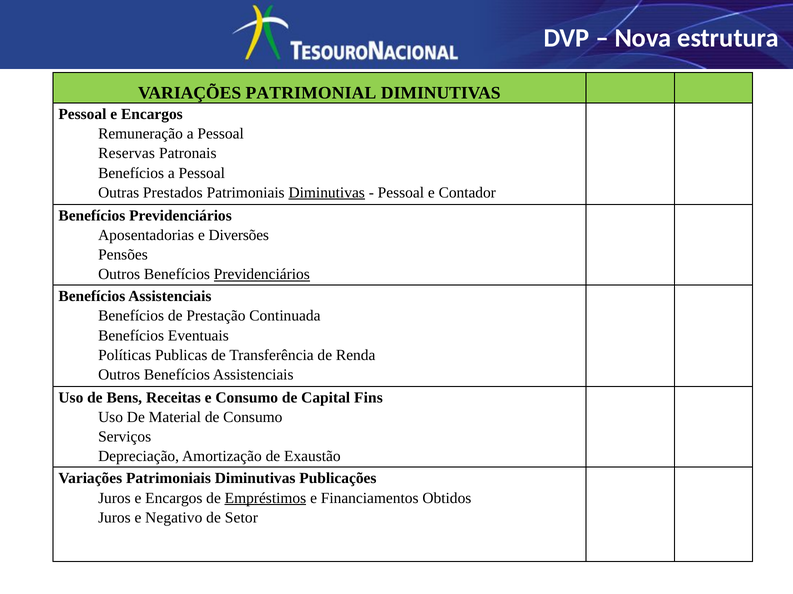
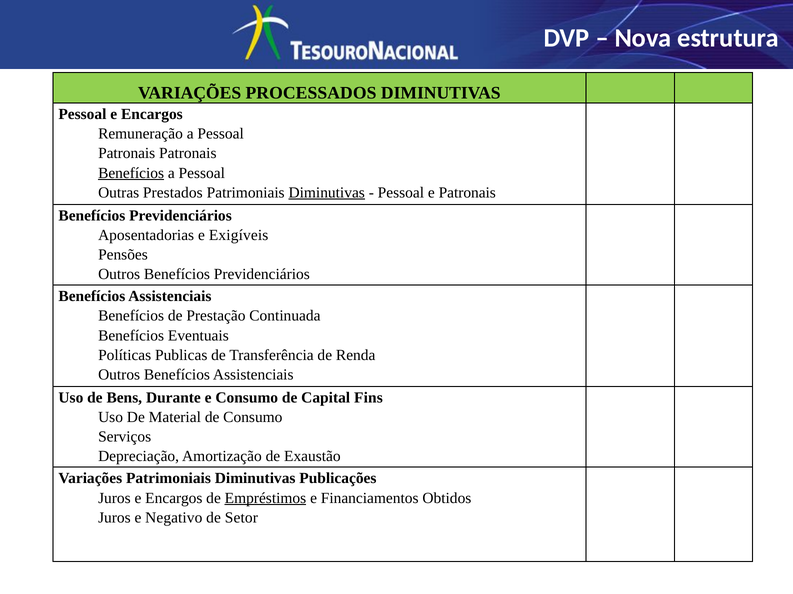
PATRIMONIAL: PATRIMONIAL -> PROCESSADOS
Reservas at (127, 154): Reservas -> Patronais
Benefícios at (131, 173) underline: none -> present
e Contador: Contador -> Patronais
Diversões: Diversões -> Exigíveis
Previdenciários at (262, 275) underline: present -> none
Receitas: Receitas -> Durante
